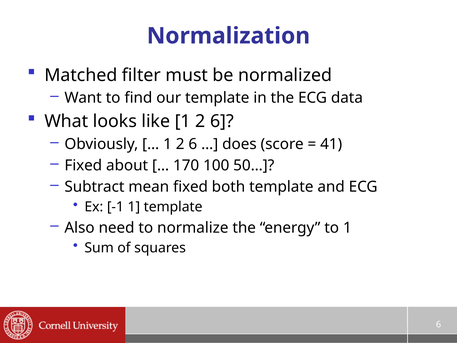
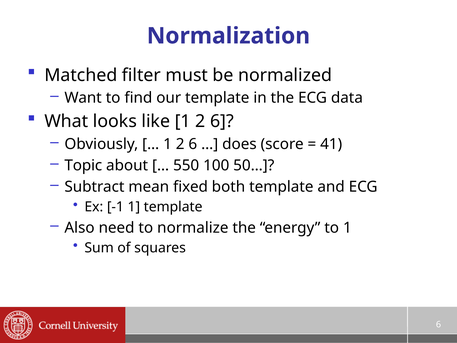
Fixed at (83, 165): Fixed -> Topic
170: 170 -> 550
